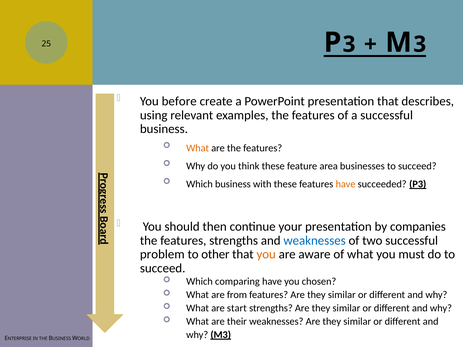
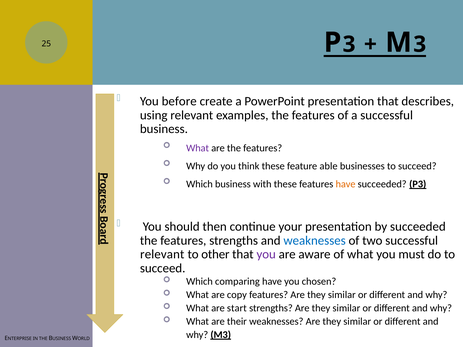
What at (198, 148) colour: orange -> purple
area: area -> able
by companies: companies -> succeeded
problem at (162, 255): problem -> relevant
you at (266, 255) colour: orange -> purple
from: from -> copy
